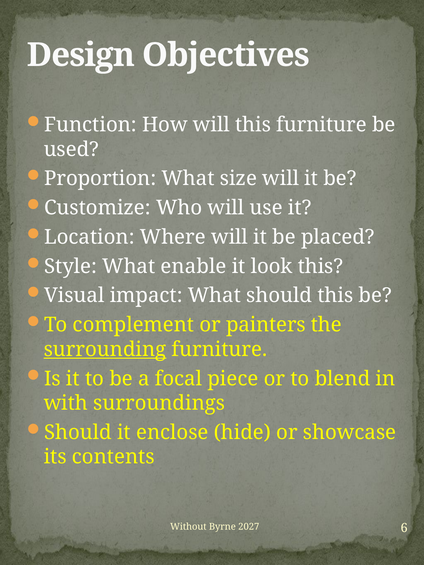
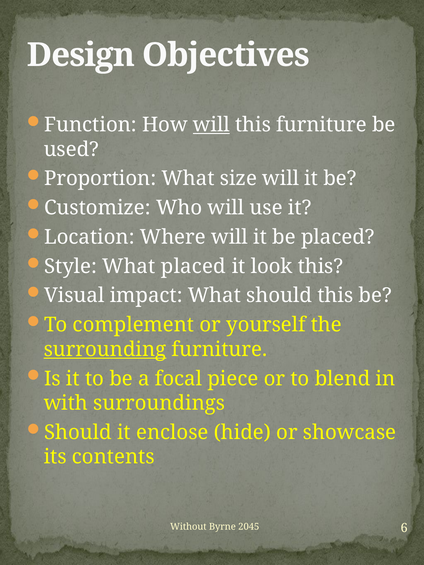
will at (211, 125) underline: none -> present
What enable: enable -> placed
painters: painters -> yourself
2027: 2027 -> 2045
